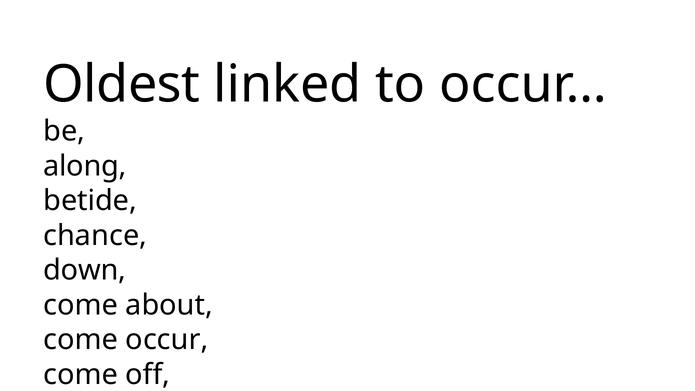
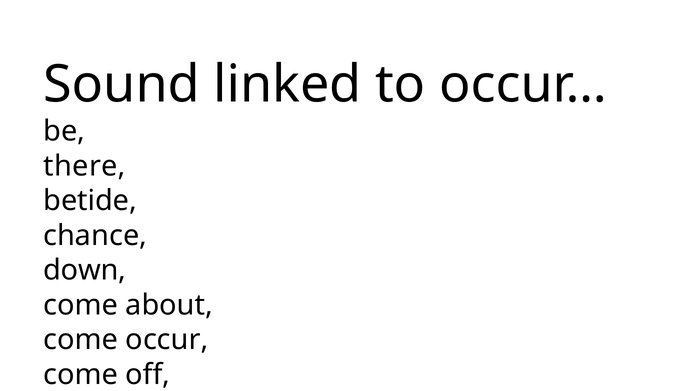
Oldest: Oldest -> Sound
along: along -> there
